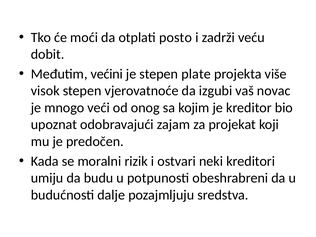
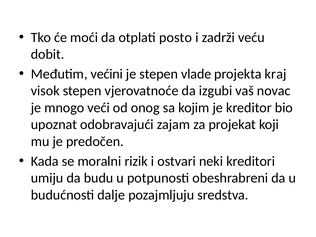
plate: plate -> vlade
više: više -> kraj
